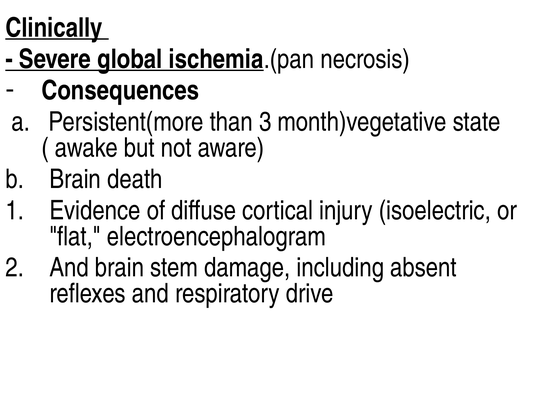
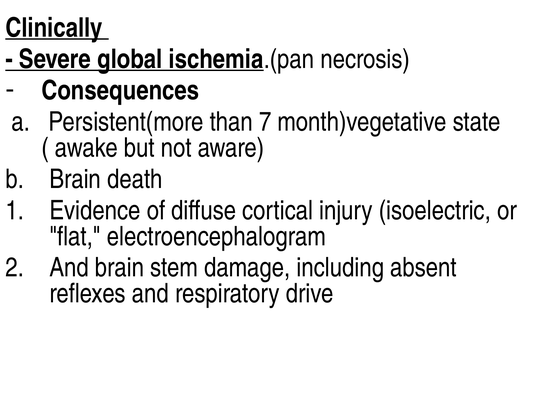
3: 3 -> 7
